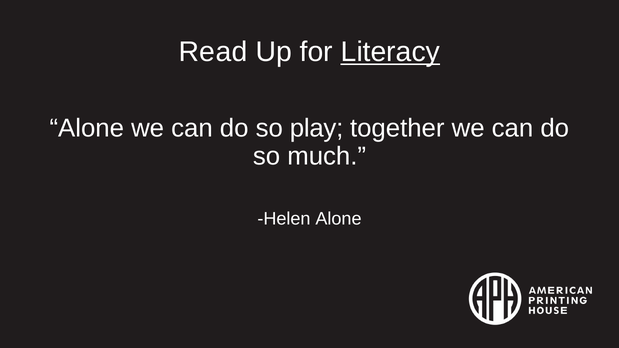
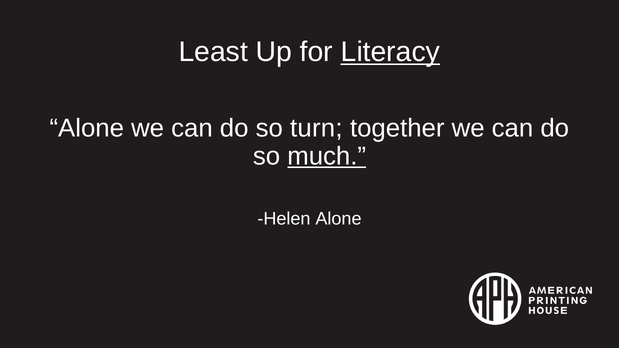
Read: Read -> Least
play: play -> turn
much underline: none -> present
